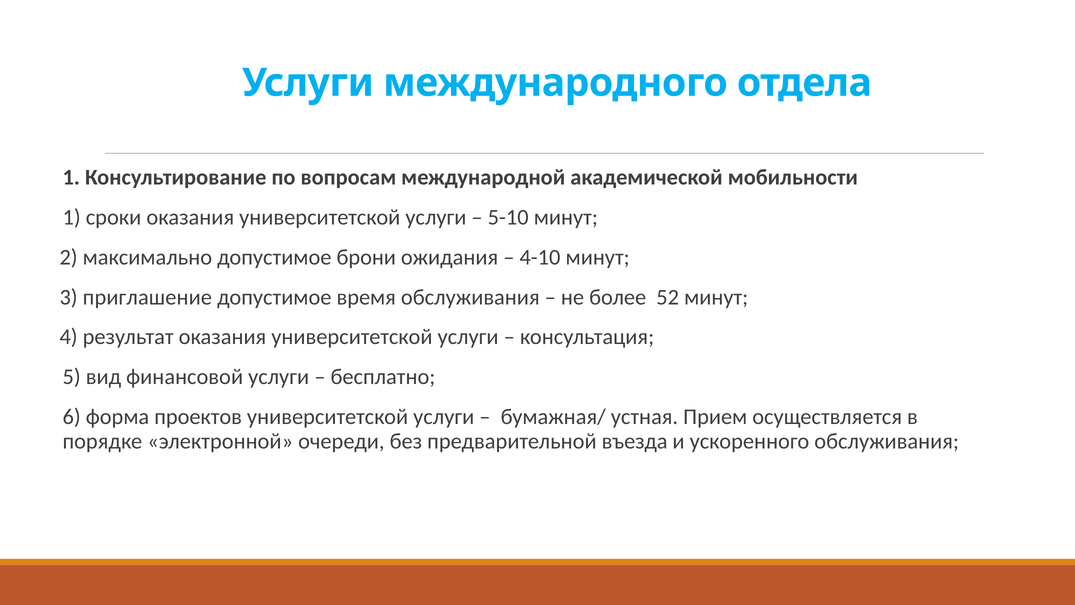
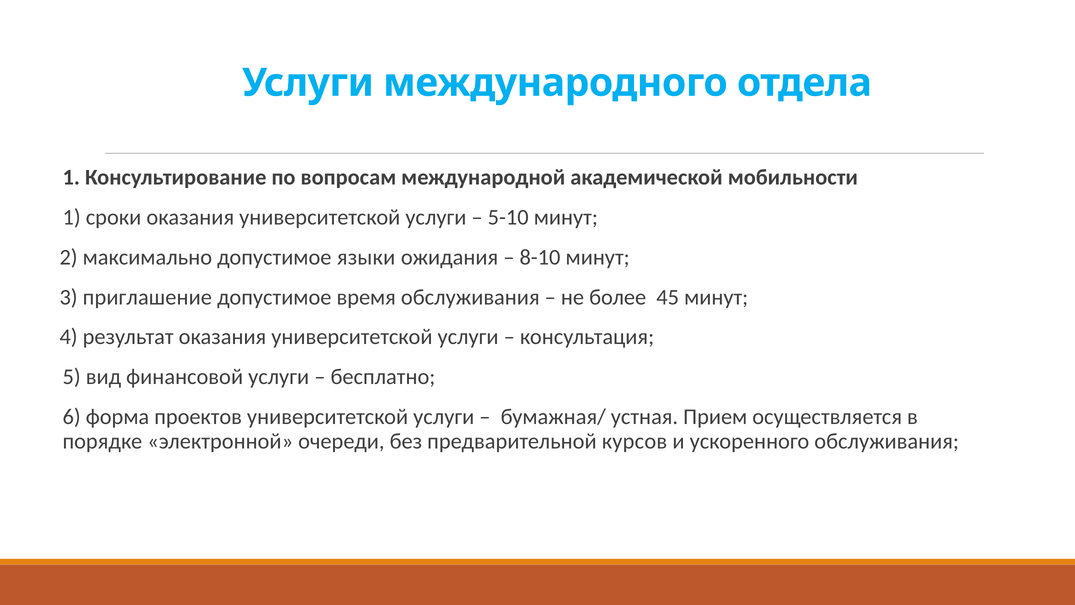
брони: брони -> языки
4-10: 4-10 -> 8-10
52: 52 -> 45
въезда: въезда -> курсов
